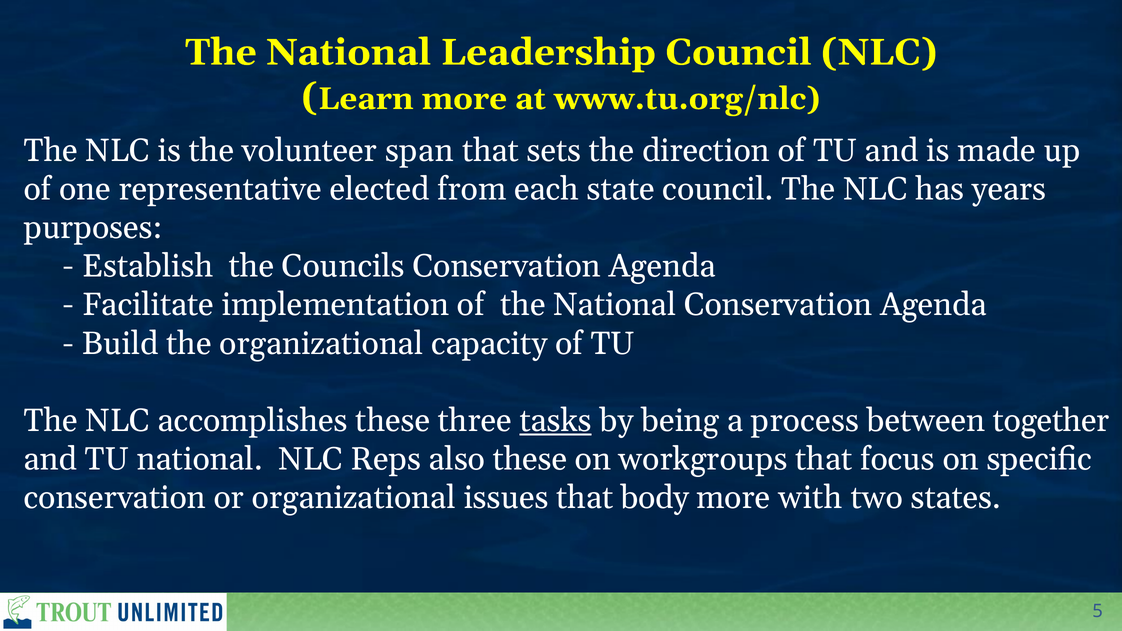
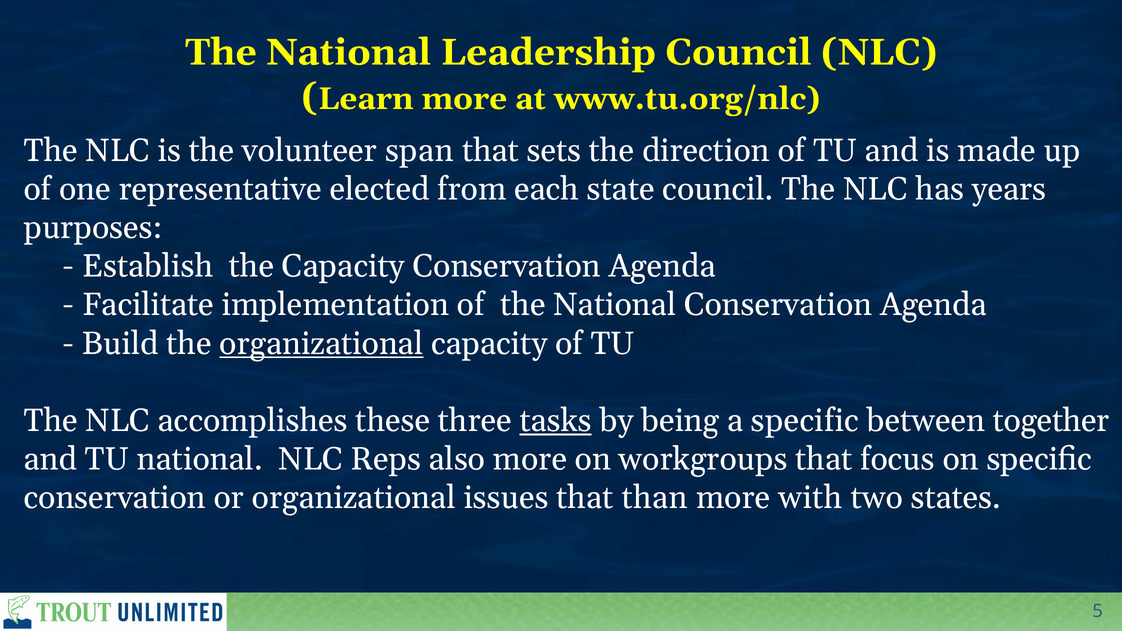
the Councils: Councils -> Capacity
organizational at (321, 343) underline: none -> present
a process: process -> specific
also these: these -> more
body: body -> than
